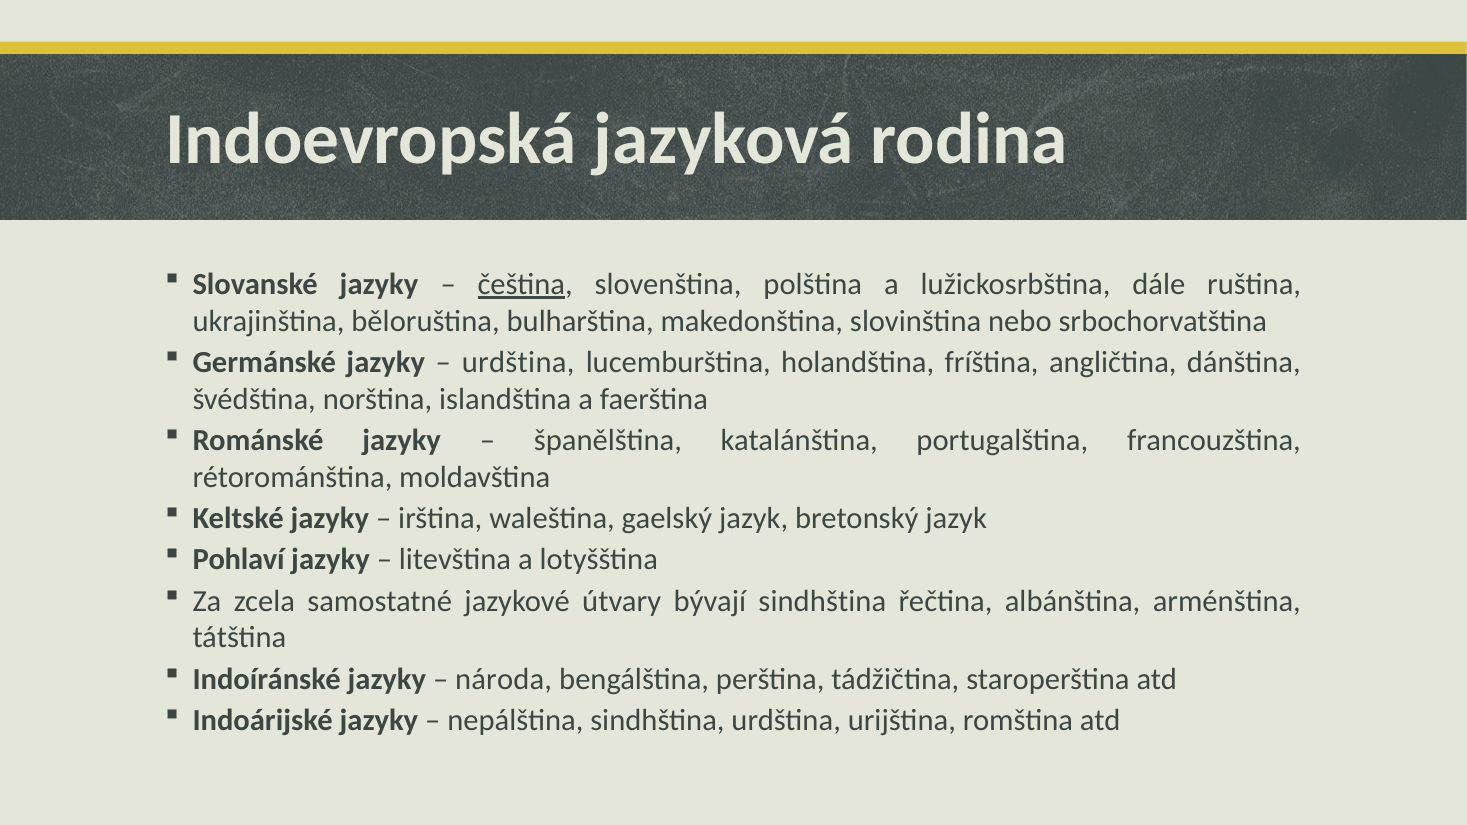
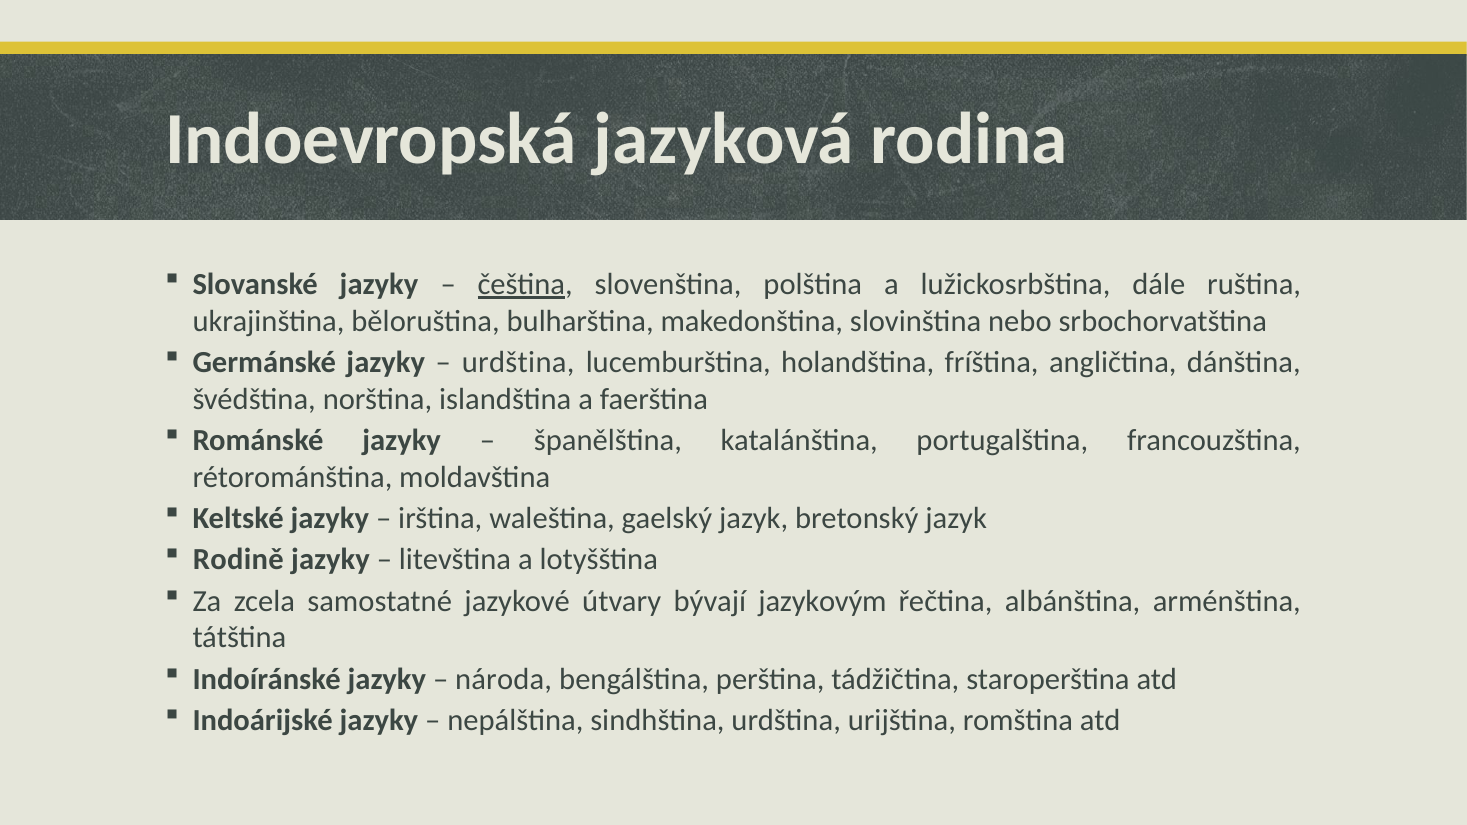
Pohlaví: Pohlaví -> Rodině
bývají sindhština: sindhština -> jazykovým
